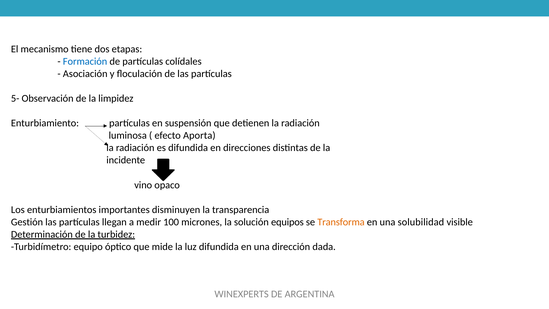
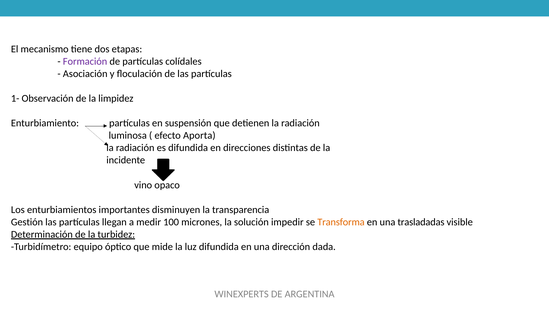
Formación colour: blue -> purple
5-: 5- -> 1-
equipos: equipos -> impedir
solubilidad: solubilidad -> trasladadas
